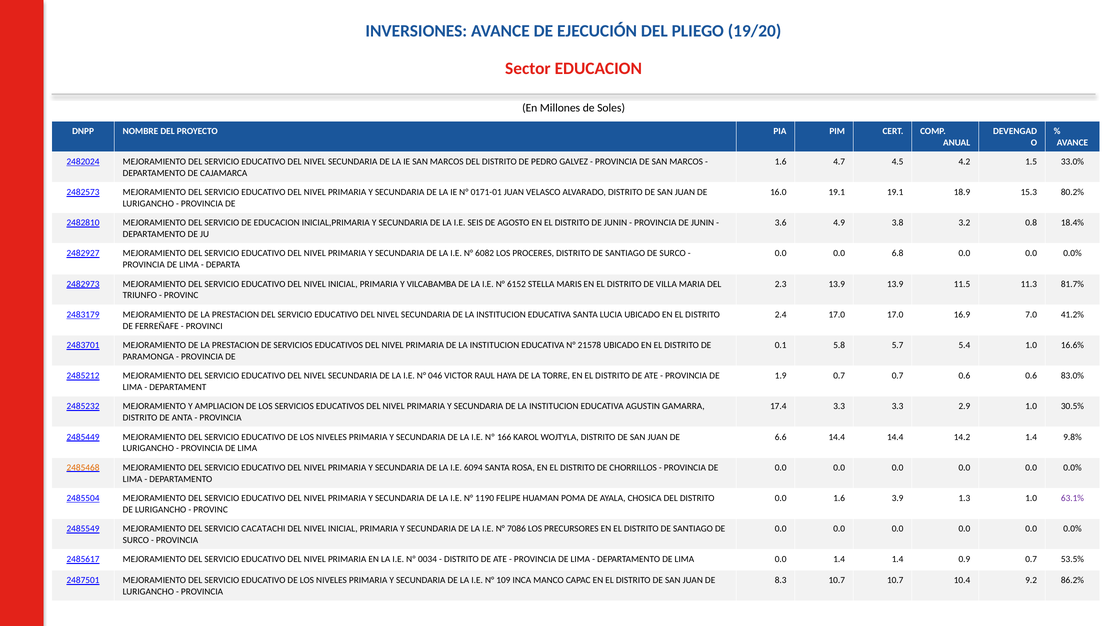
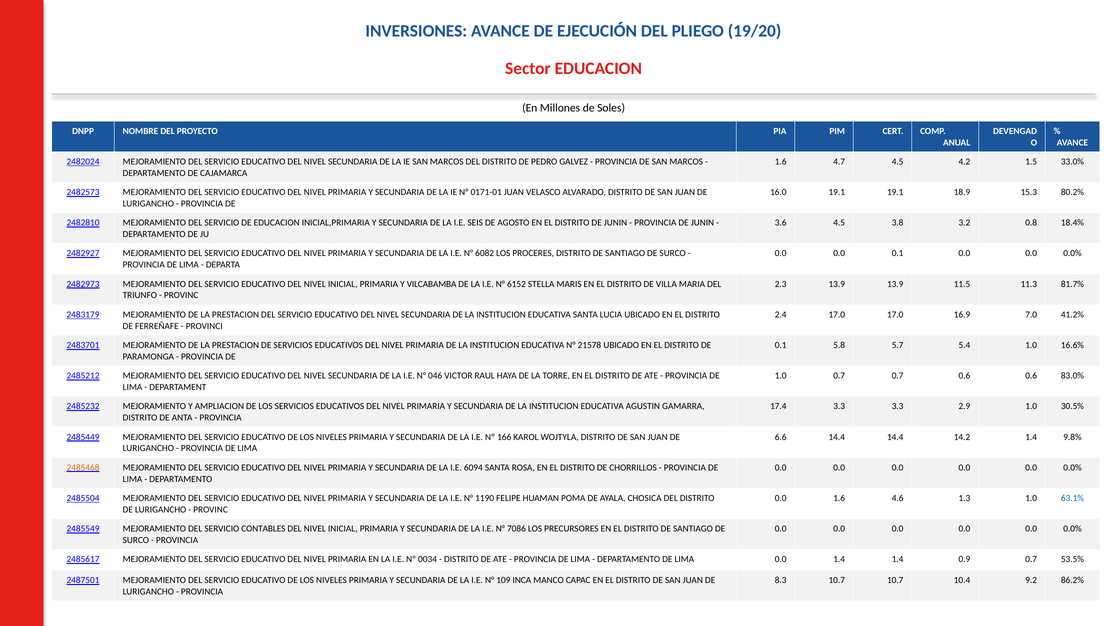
3.6 4.9: 4.9 -> 4.5
0.0 6.8: 6.8 -> 0.1
1.9 at (781, 376): 1.9 -> 1.0
3.9: 3.9 -> 4.6
63.1% colour: purple -> blue
CACATACHI: CACATACHI -> CONTABLES
